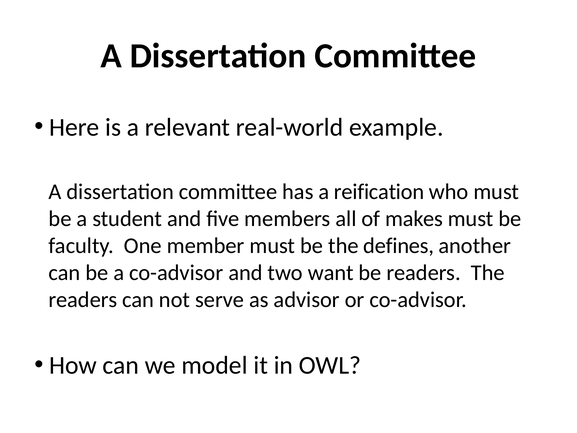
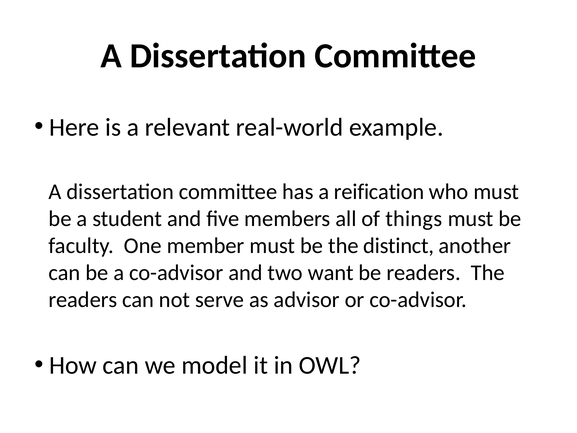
makes: makes -> things
defines: defines -> distinct
